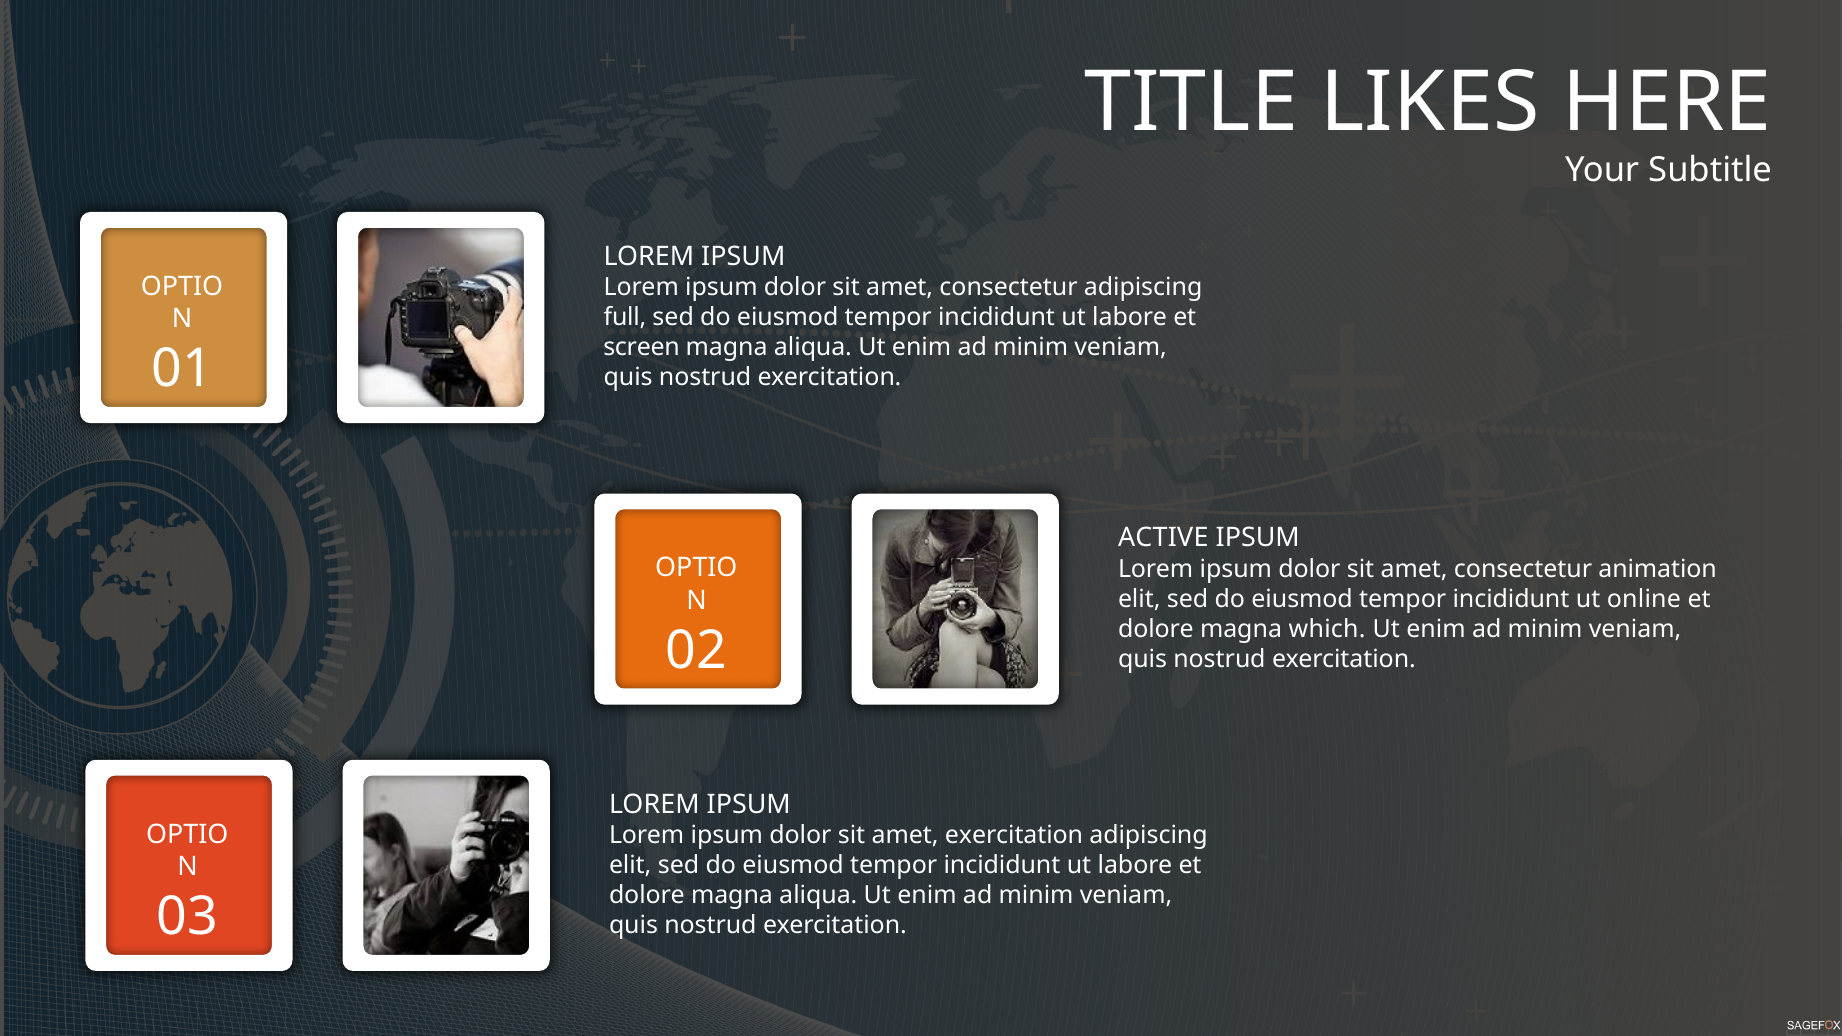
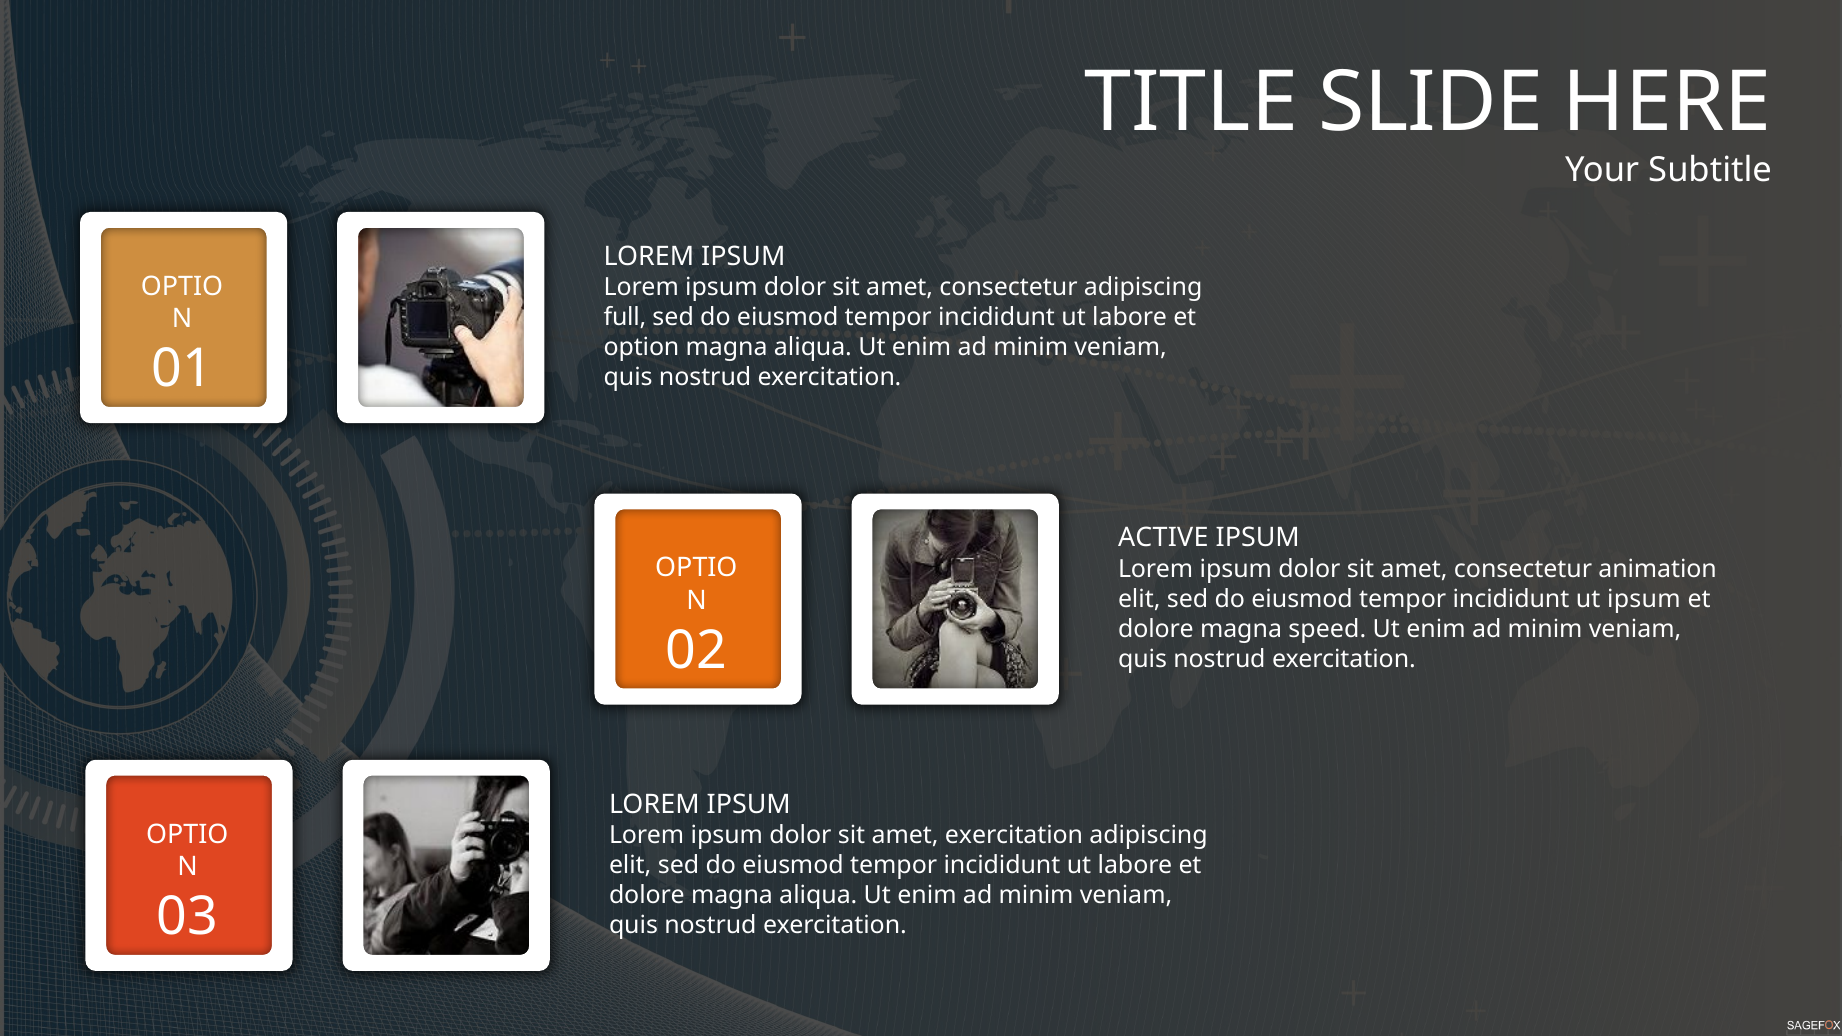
LIKES: LIKES -> SLIDE
screen: screen -> option
ut online: online -> ipsum
which: which -> speed
